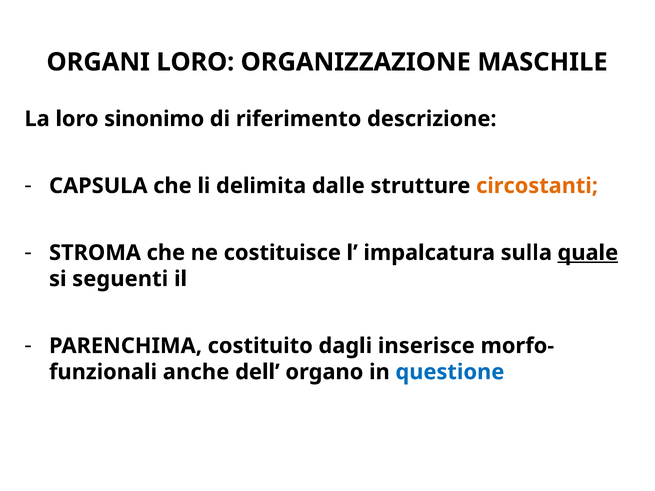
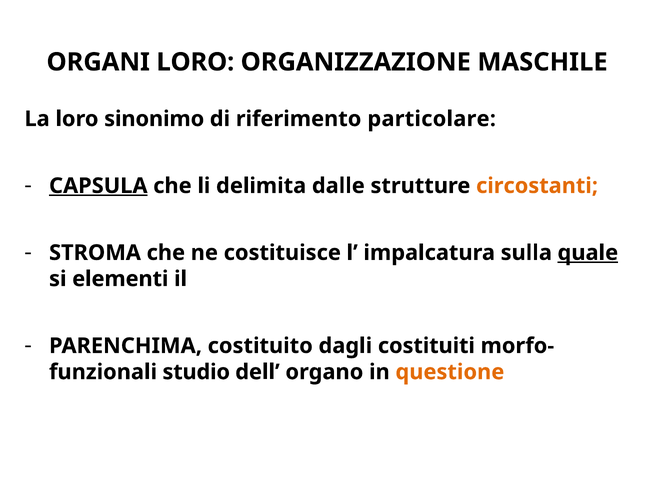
descrizione: descrizione -> particolare
CAPSULA underline: none -> present
seguenti: seguenti -> elementi
inserisce: inserisce -> costituiti
anche: anche -> studio
questione colour: blue -> orange
